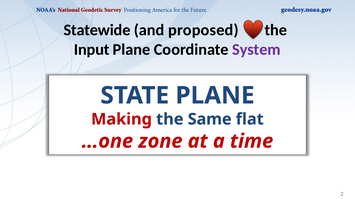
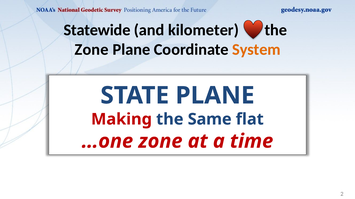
proposed: proposed -> kilometer
Input at (92, 50): Input -> Zone
System colour: purple -> orange
